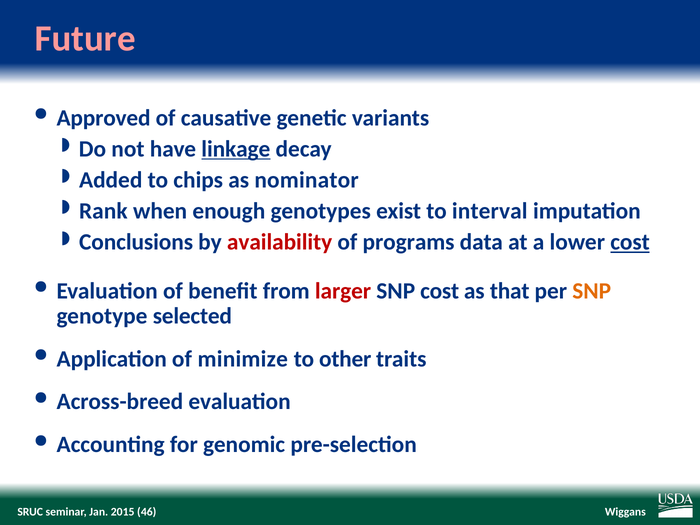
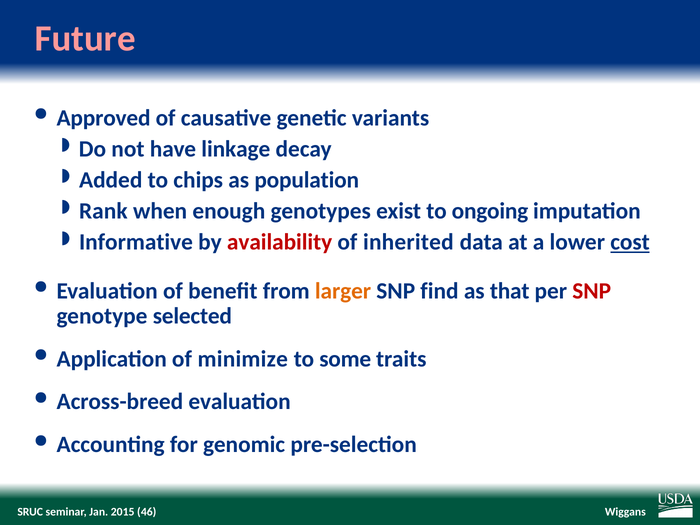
linkage underline: present -> none
nominator: nominator -> population
interval: interval -> ongoing
Conclusions: Conclusions -> Informative
programs: programs -> inherited
larger colour: red -> orange
SNP cost: cost -> find
SNP at (592, 291) colour: orange -> red
other: other -> some
